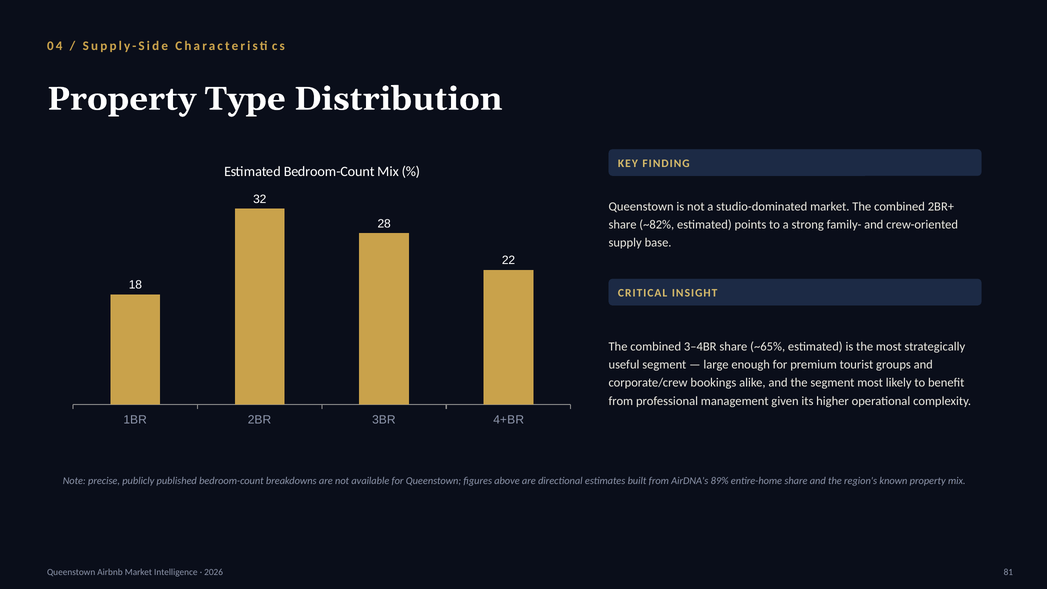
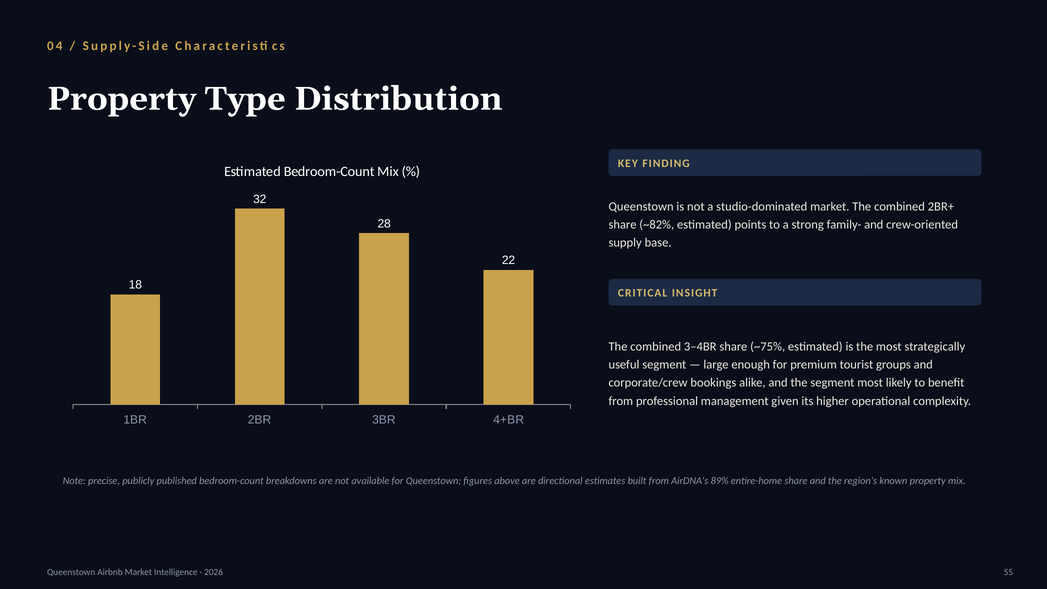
~65%: ~65% -> ~75%
81: 81 -> 55
